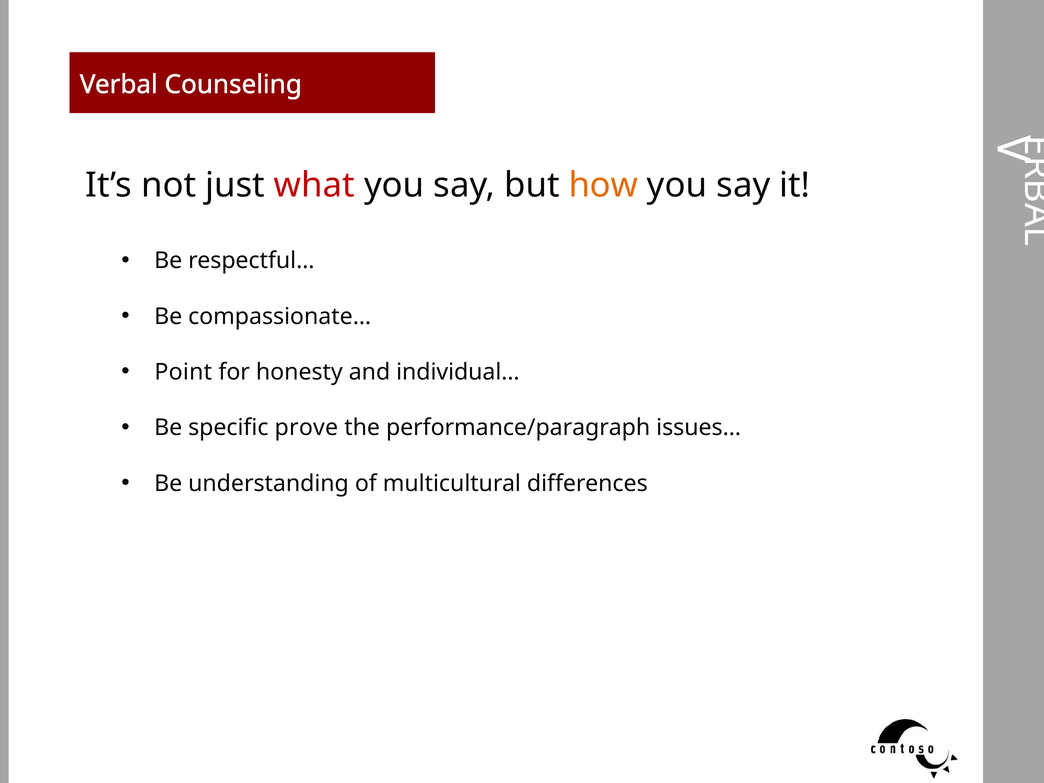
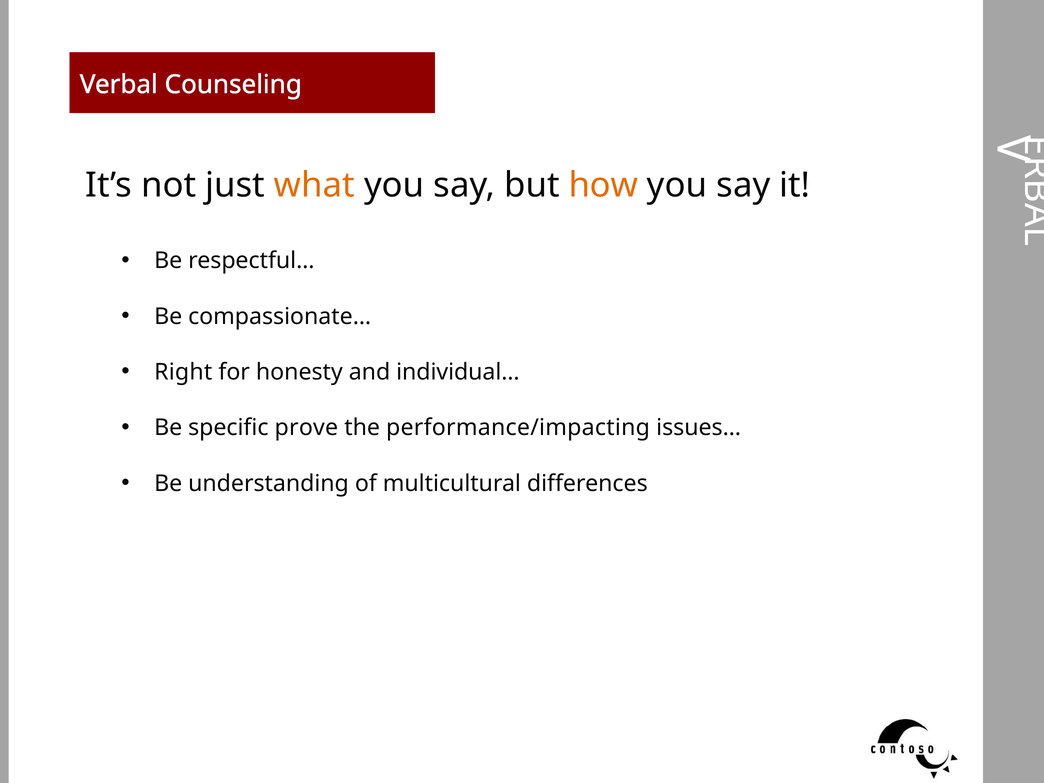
what colour: red -> orange
Point: Point -> Right
performance/paragraph: performance/paragraph -> performance/impacting
